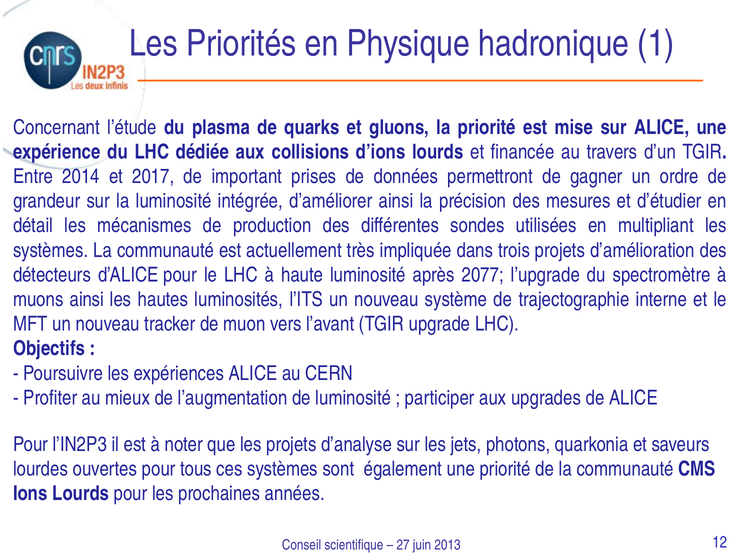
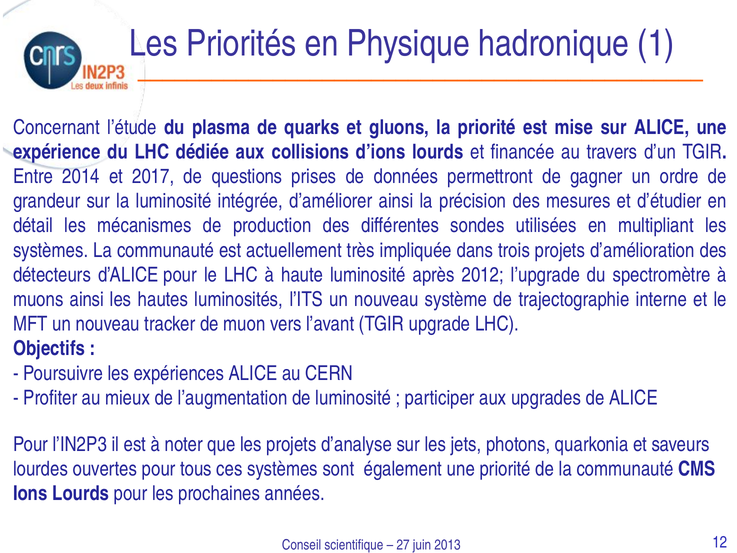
important: important -> questions
2077: 2077 -> 2012
